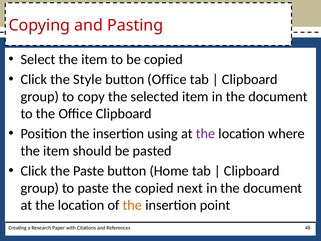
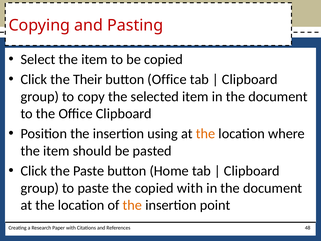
Style: Style -> Their
the at (206, 134) colour: purple -> orange
copied next: next -> with
